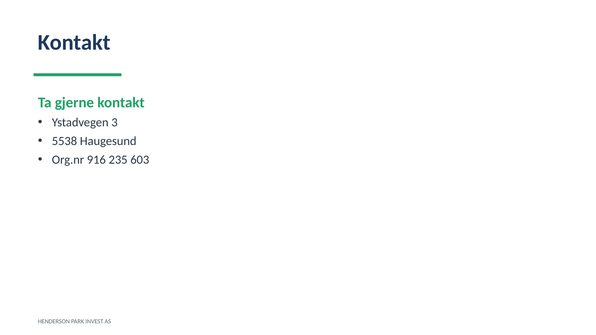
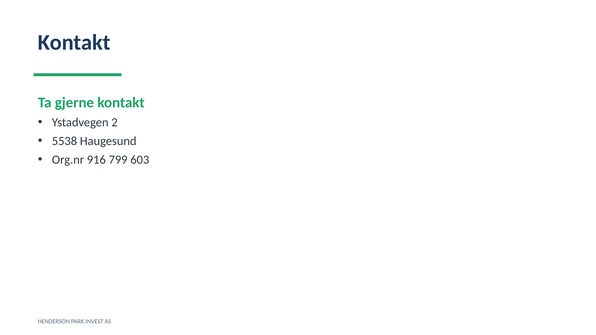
3: 3 -> 2
235: 235 -> 799
